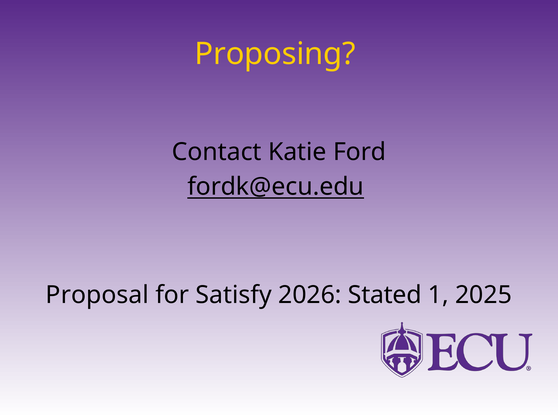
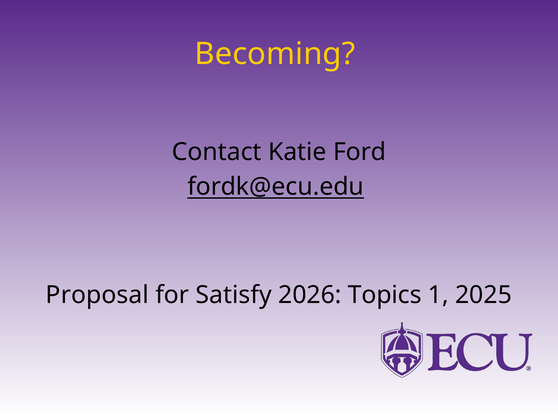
Proposing: Proposing -> Becoming
Stated: Stated -> Topics
